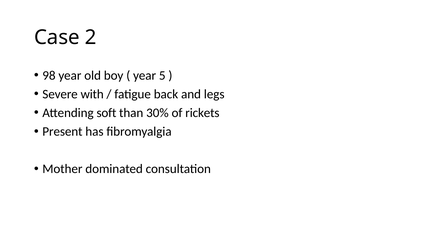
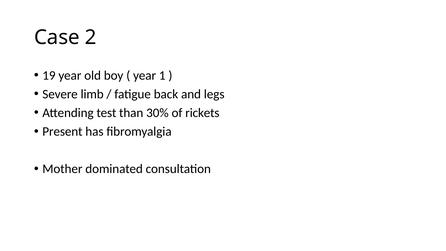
98: 98 -> 19
5: 5 -> 1
with: with -> limb
soft: soft -> test
